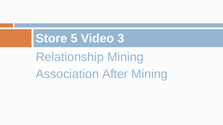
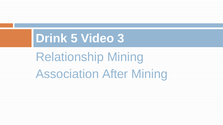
Store: Store -> Drink
